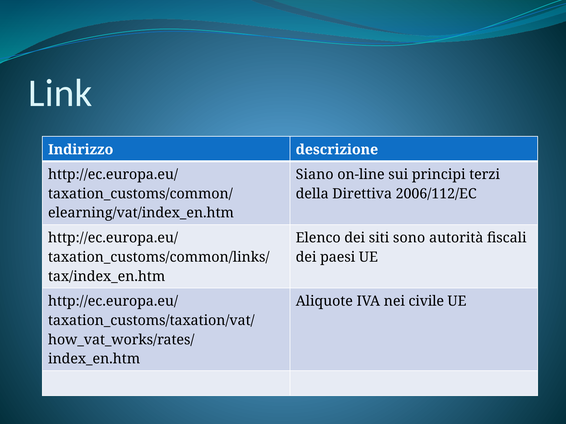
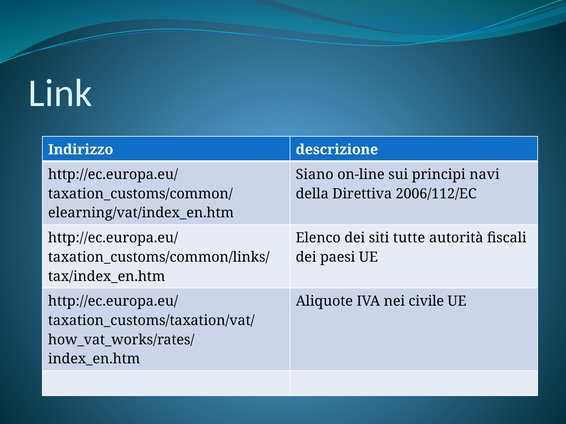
terzi: terzi -> navi
sono: sono -> tutte
